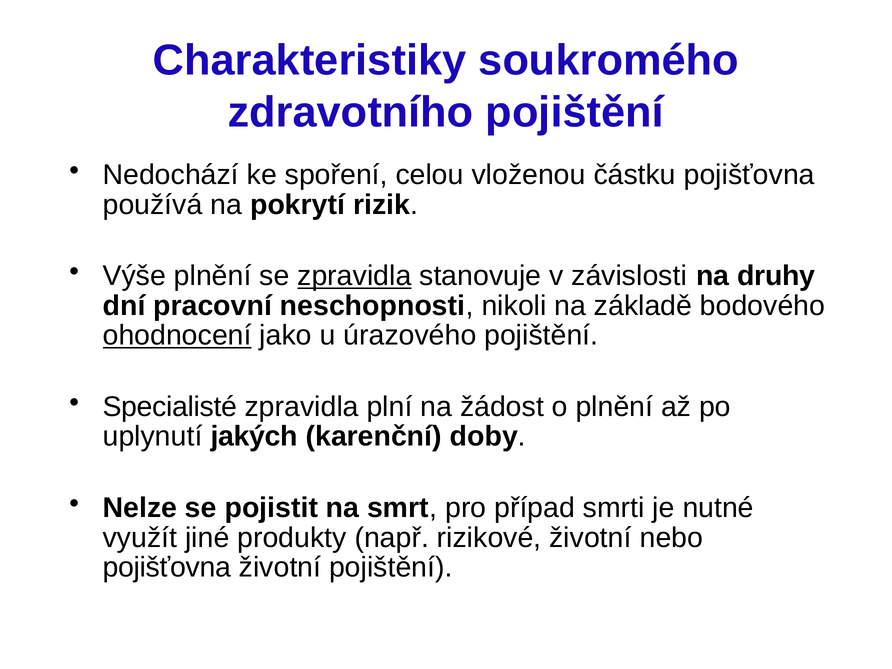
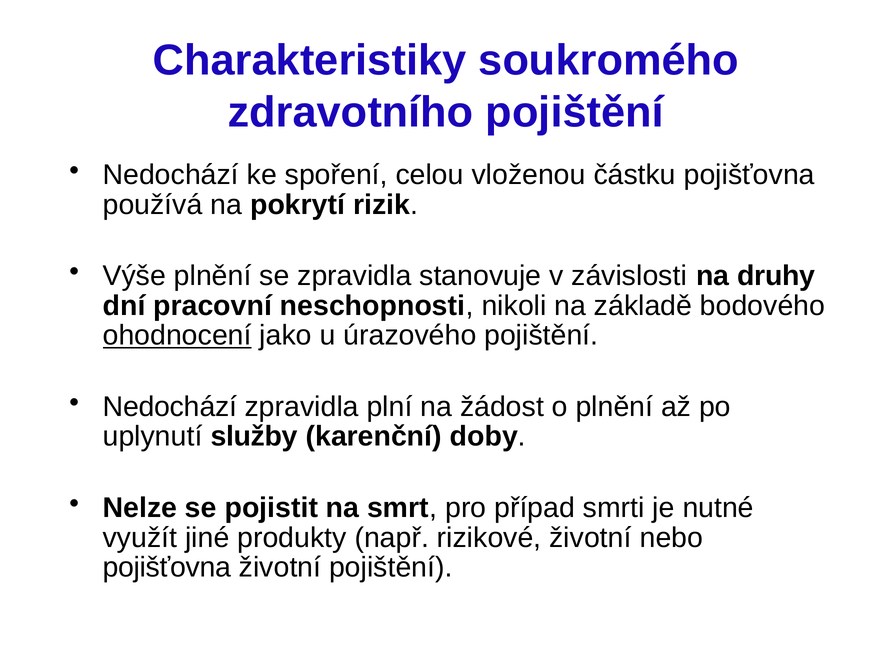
zpravidla at (354, 276) underline: present -> none
Specialisté at (170, 407): Specialisté -> Nedochází
jakých: jakých -> služby
